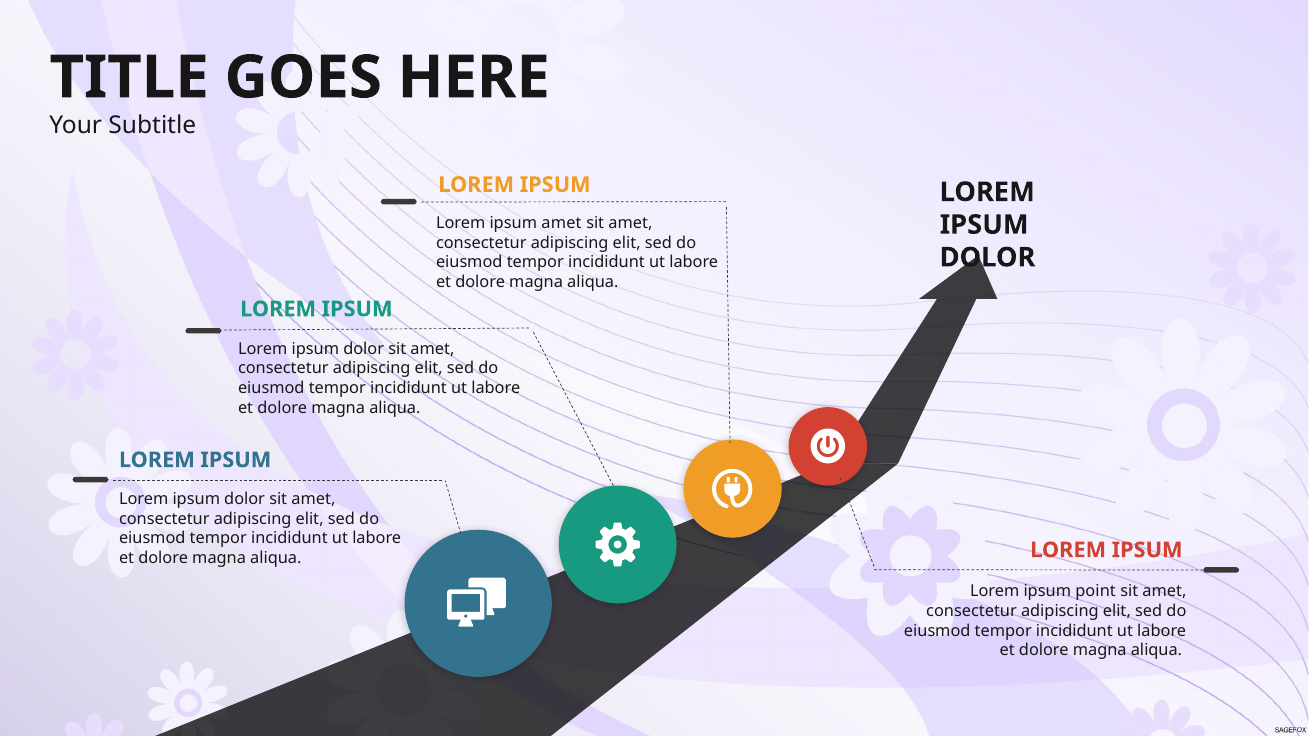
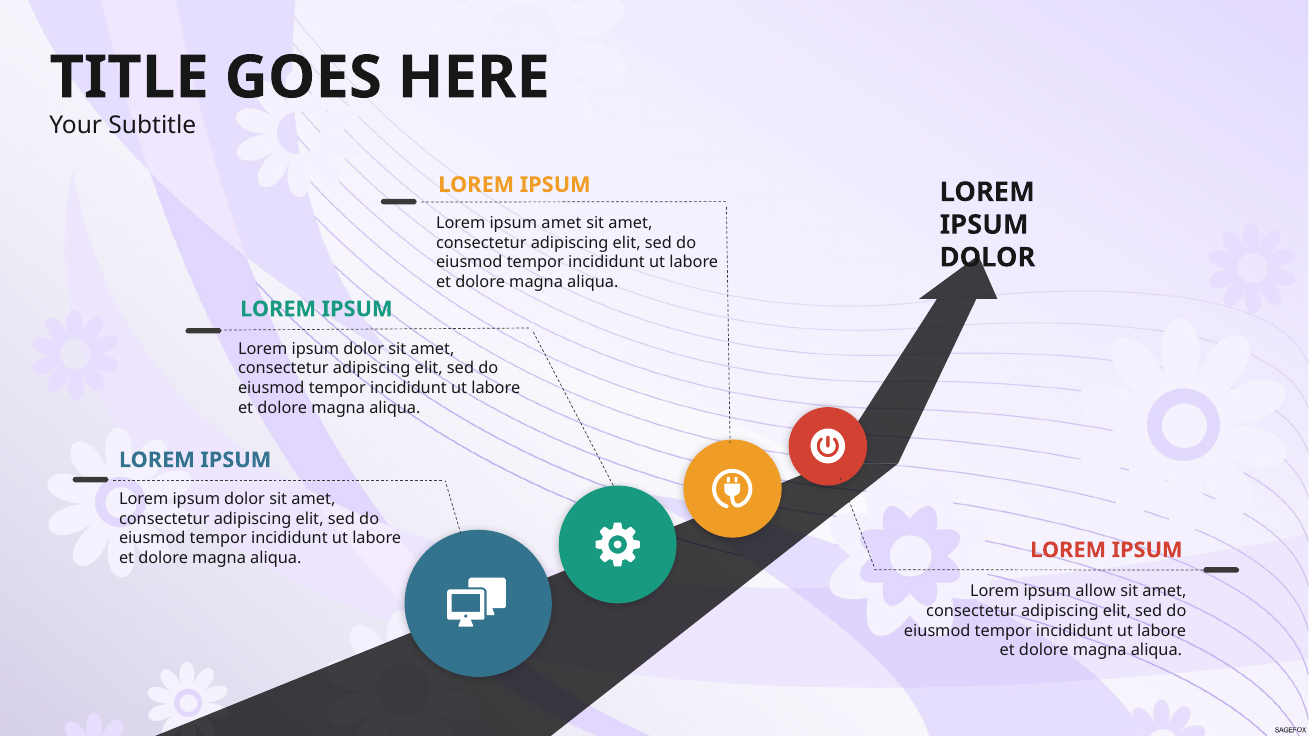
point: point -> allow
